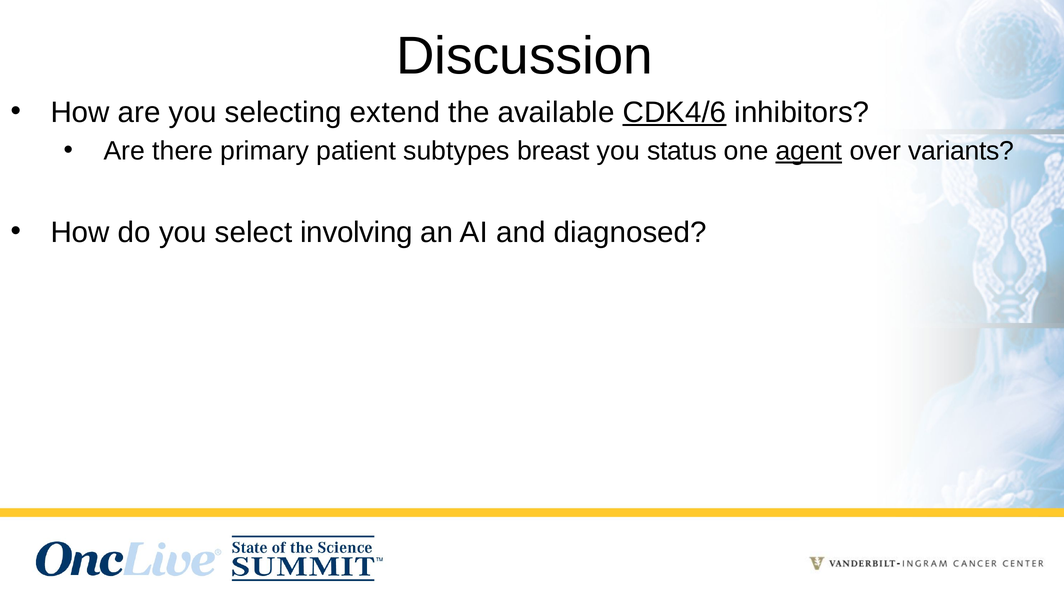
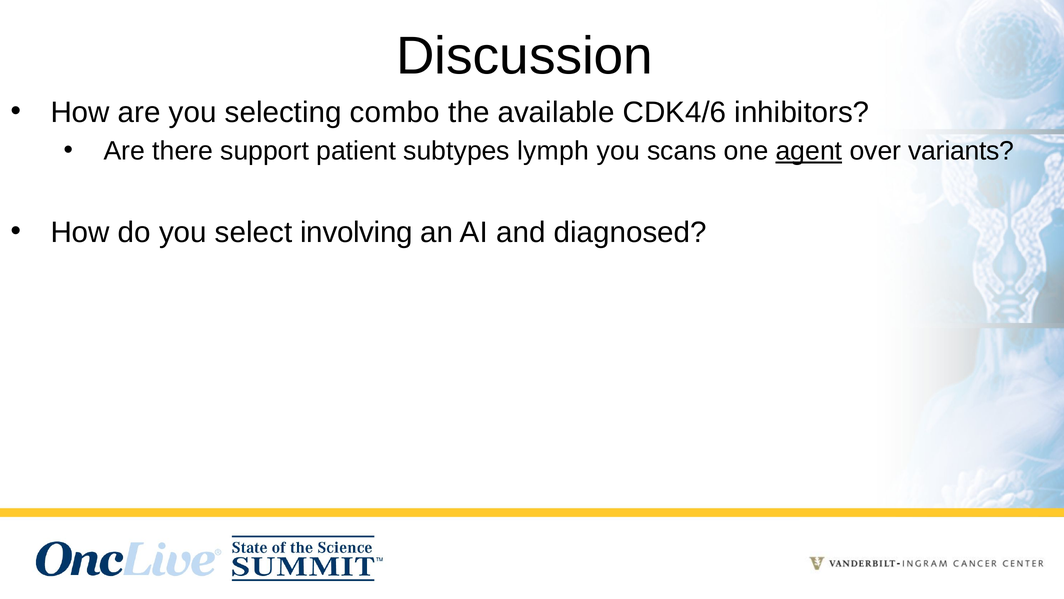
extend: extend -> combo
CDK4/6 underline: present -> none
primary: primary -> support
breast: breast -> lymph
status: status -> scans
